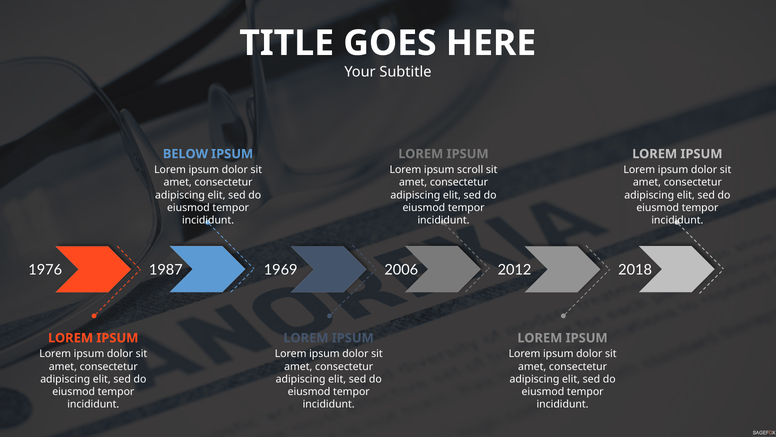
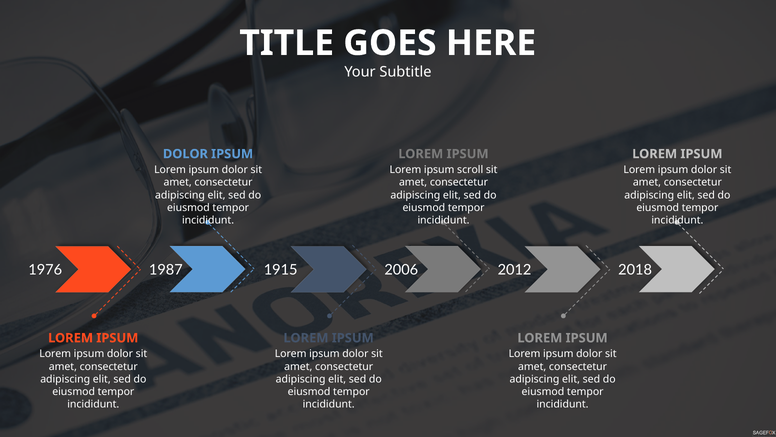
BELOW at (185, 154): BELOW -> DOLOR
1969: 1969 -> 1915
